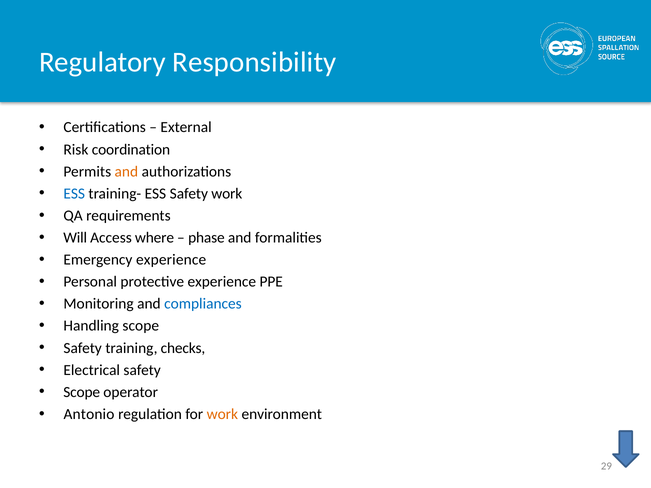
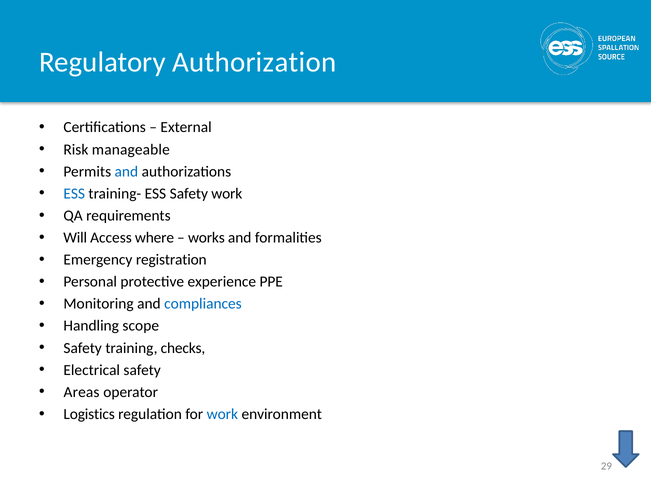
Responsibility: Responsibility -> Authorization
coordination: coordination -> manageable
and at (126, 172) colour: orange -> blue
phase: phase -> works
Emergency experience: experience -> registration
Scope at (82, 392): Scope -> Areas
Antonio: Antonio -> Logistics
work at (222, 414) colour: orange -> blue
